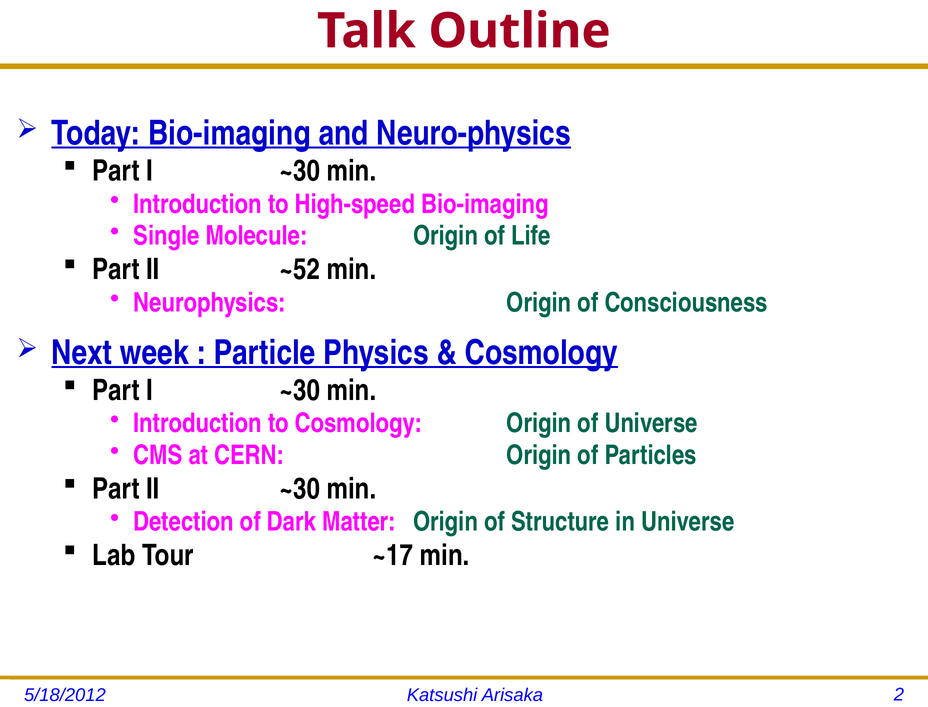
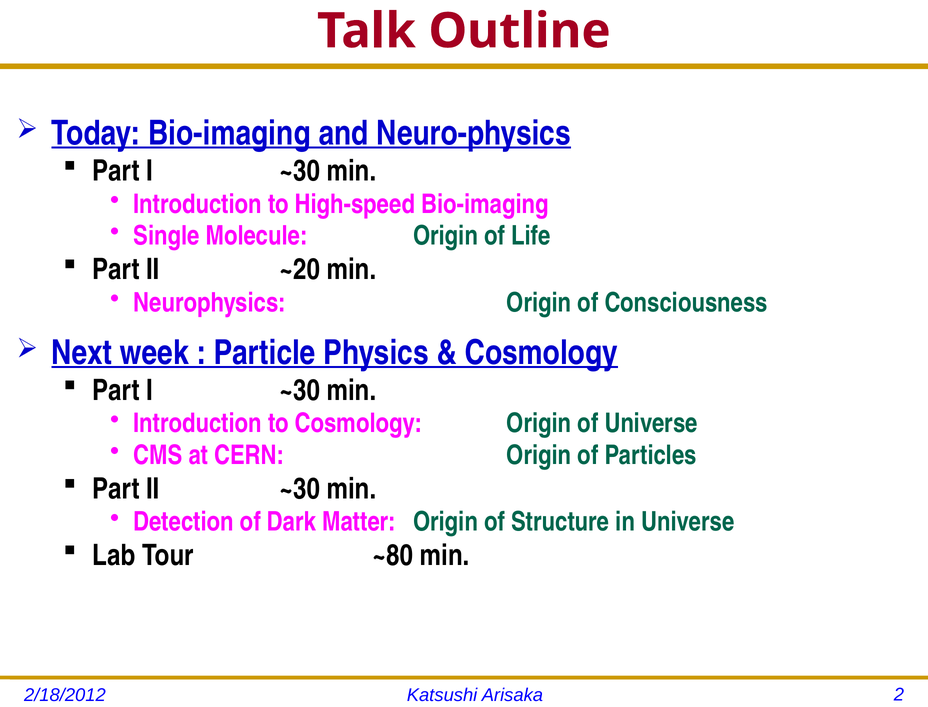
~52: ~52 -> ~20
~17: ~17 -> ~80
5/18/2012: 5/18/2012 -> 2/18/2012
